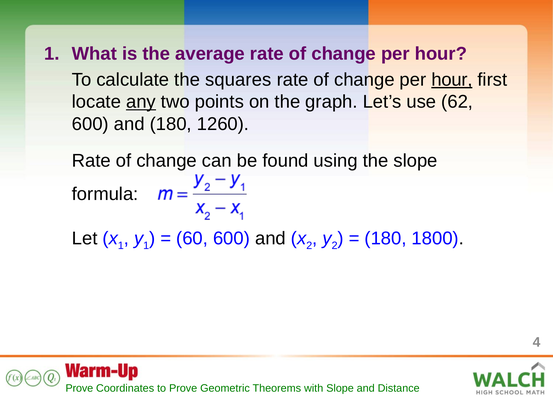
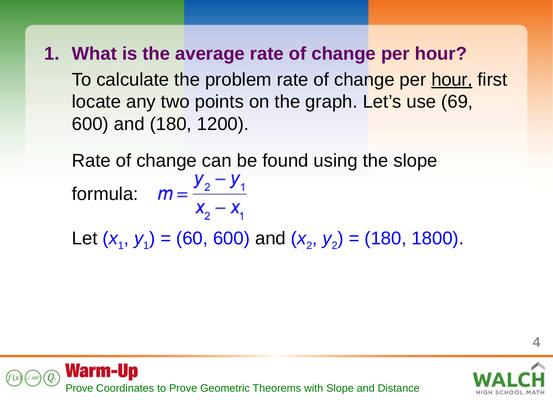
squares: squares -> problem
any underline: present -> none
62: 62 -> 69
1260: 1260 -> 1200
